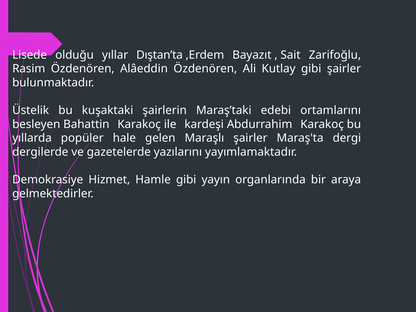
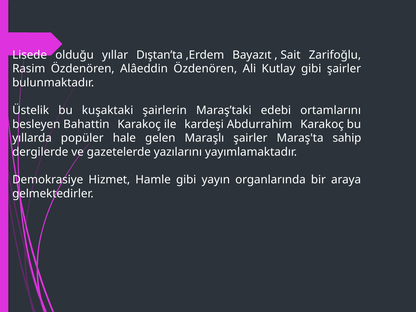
dergi: dergi -> sahip
